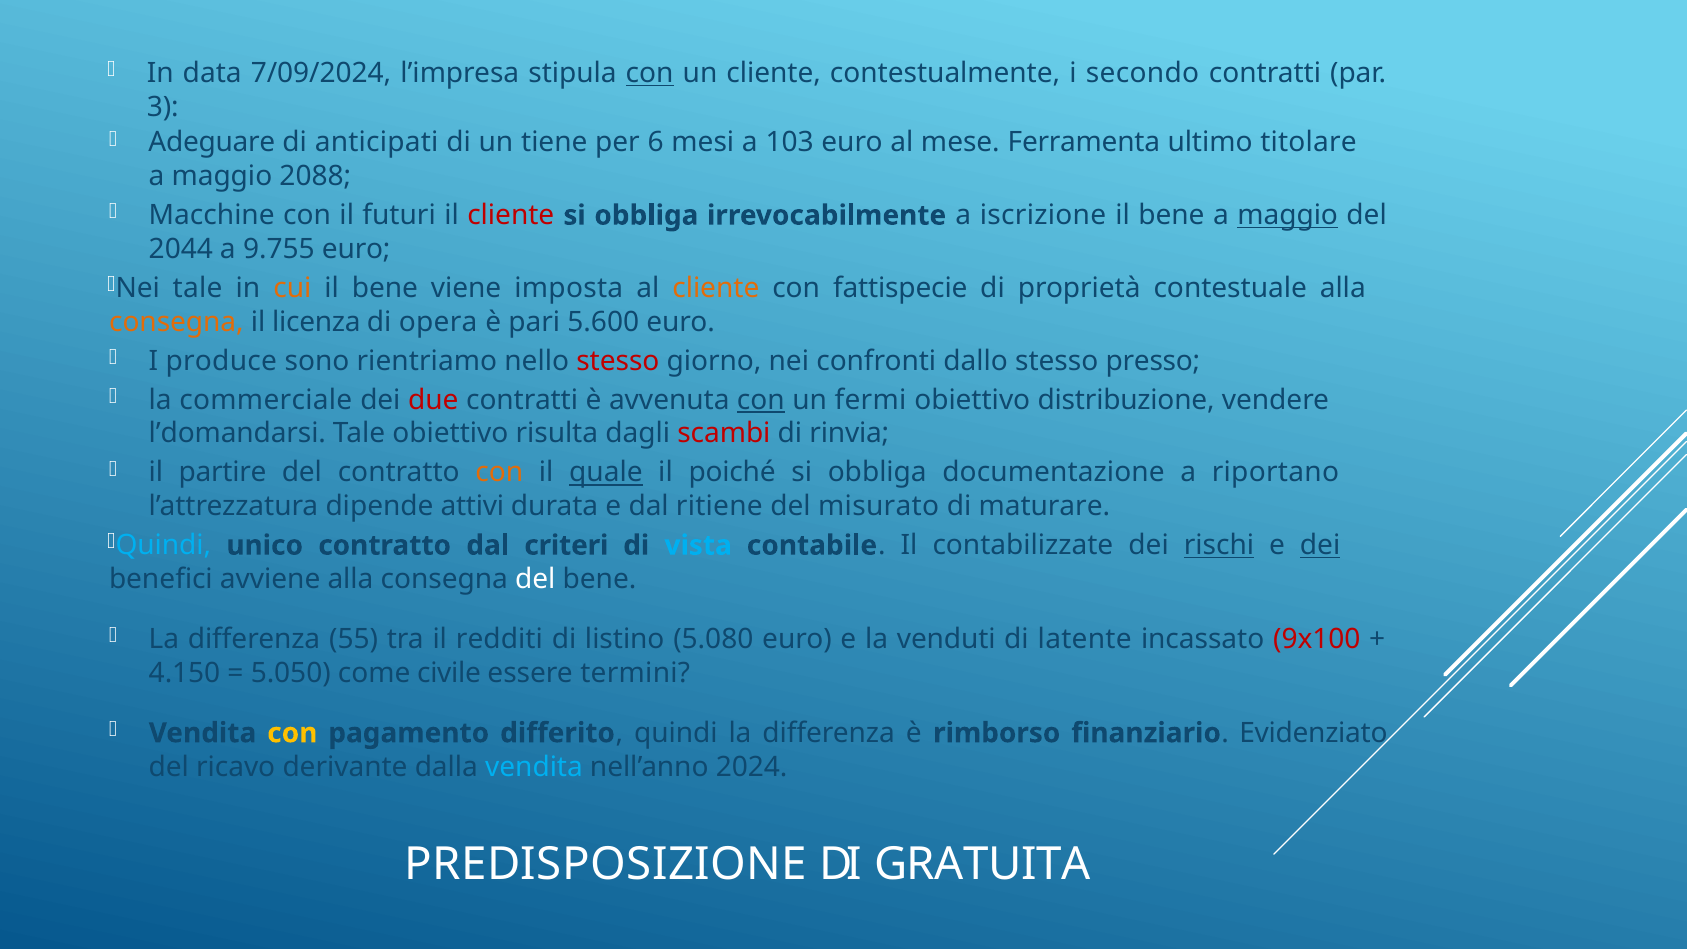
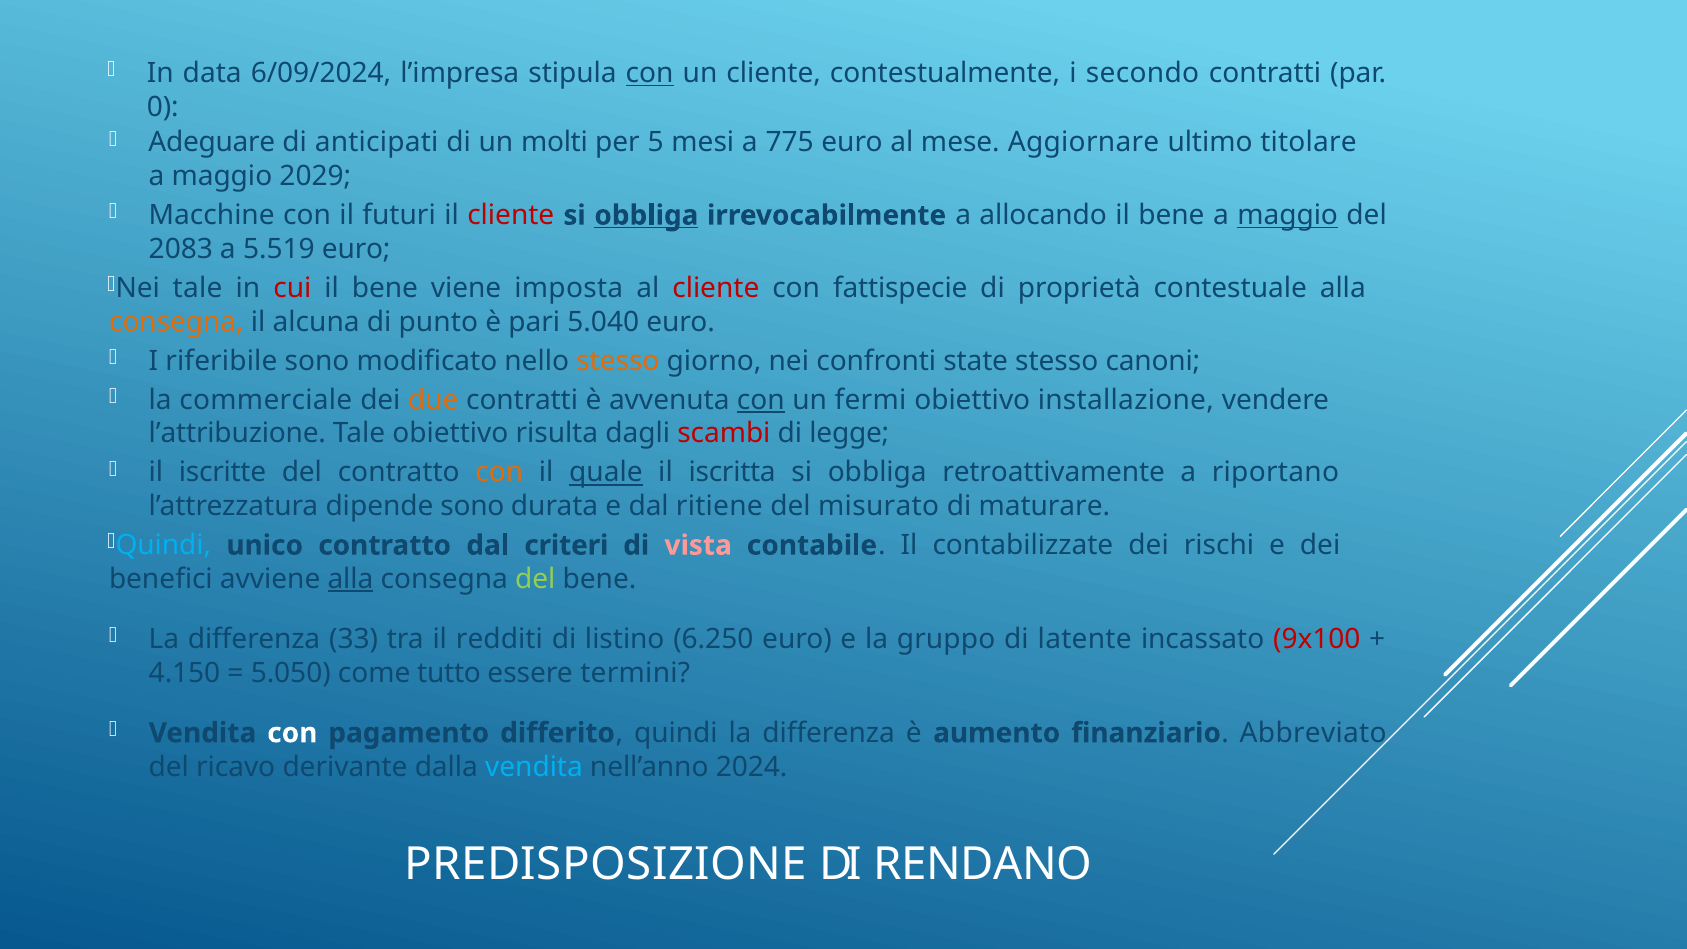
7/09/2024: 7/09/2024 -> 6/09/2024
3: 3 -> 0
tiene: tiene -> molti
6: 6 -> 5
103: 103 -> 775
Ferramenta: Ferramenta -> Aggiornare
2088: 2088 -> 2029
obbliga at (646, 215) underline: none -> present
iscrizione: iscrizione -> allocando
2044: 2044 -> 2083
9.755: 9.755 -> 5.519
cui colour: orange -> red
cliente at (716, 288) colour: orange -> red
licenza: licenza -> alcuna
opera: opera -> punto
5.600: 5.600 -> 5.040
produce: produce -> riferibile
rientriamo: rientriamo -> modificato
stesso at (618, 361) colour: red -> orange
dallo: dallo -> state
presso: presso -> canoni
due colour: red -> orange
distribuzione: distribuzione -> installazione
l’domandarsi: l’domandarsi -> l’attribuzione
rinvia: rinvia -> legge
partire: partire -> iscritte
poiché: poiché -> iscritta
documentazione: documentazione -> retroattivamente
dipende attivi: attivi -> sono
vista colour: light blue -> pink
rischi underline: present -> none
dei at (1320, 545) underline: present -> none
alla at (350, 579) underline: none -> present
del at (535, 579) colour: white -> light green
55: 55 -> 33
5.080: 5.080 -> 6.250
venduti: venduti -> gruppo
civile: civile -> tutto
con at (292, 733) colour: yellow -> white
rimborso: rimborso -> aumento
Evidenziato: Evidenziato -> Abbreviato
GRATUITA: GRATUITA -> RENDANO
